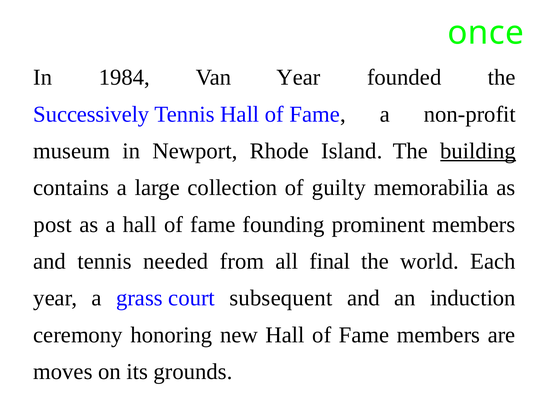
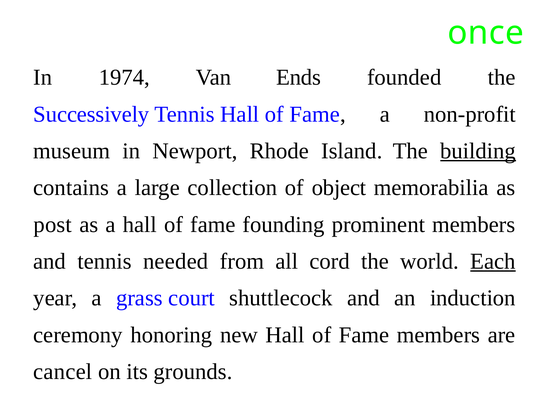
1984: 1984 -> 1974
Van Year: Year -> Ends
guilty: guilty -> object
final: final -> cord
Each underline: none -> present
subsequent: subsequent -> shuttlecock
moves: moves -> cancel
